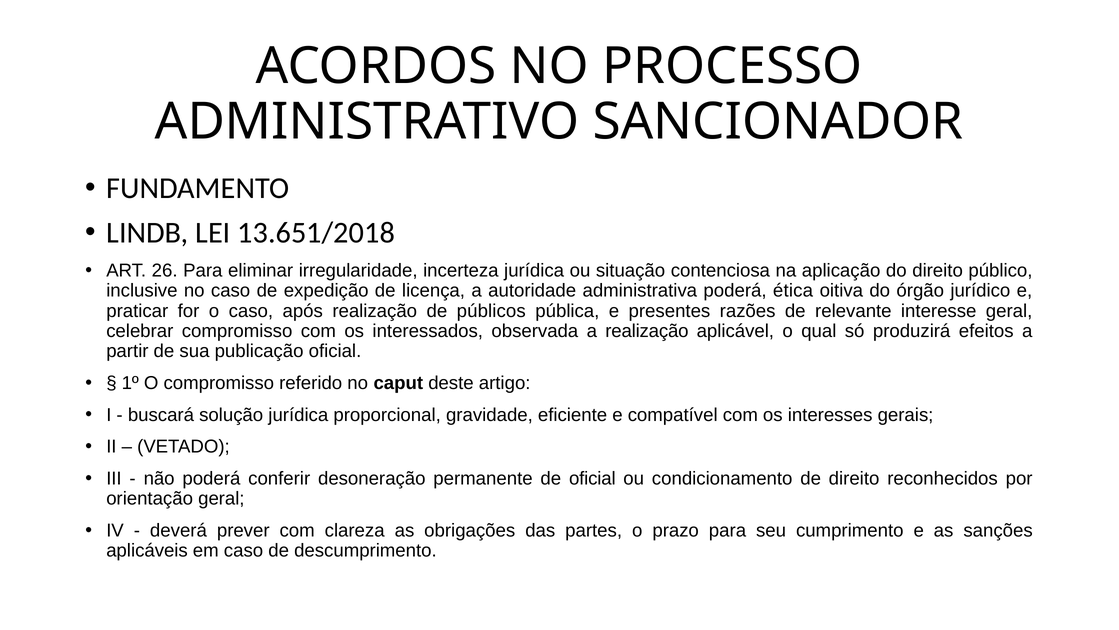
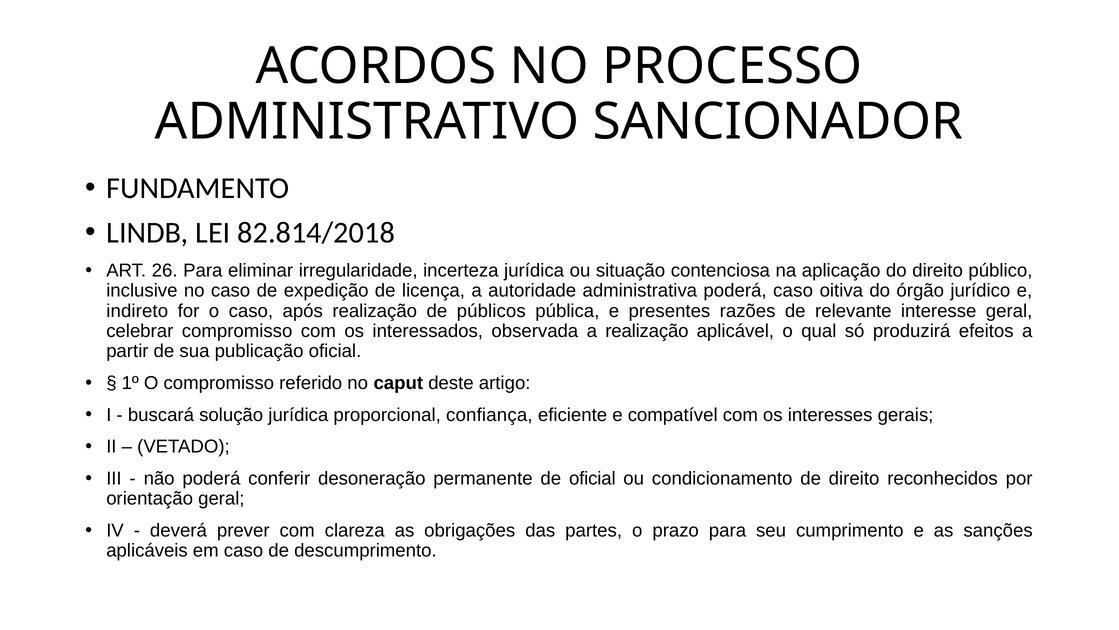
13.651/2018: 13.651/2018 -> 82.814/2018
poderá ética: ética -> caso
praticar: praticar -> indireto
gravidade: gravidade -> confiança
